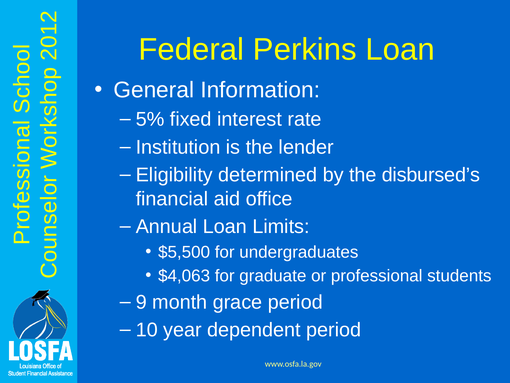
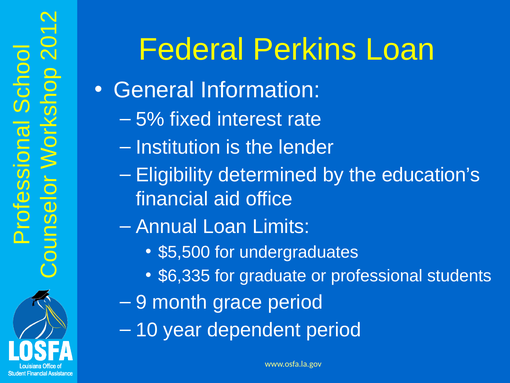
disbursed’s: disbursed’s -> education’s
$4,063: $4,063 -> $6,335
